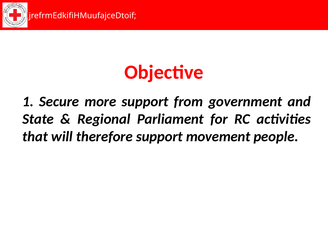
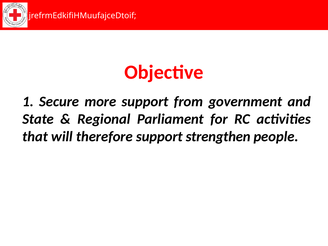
movement: movement -> strengthen
